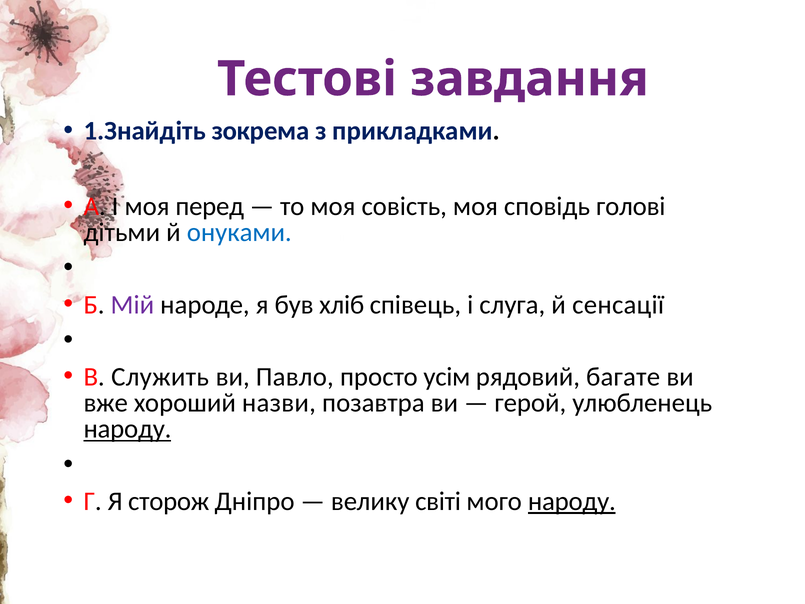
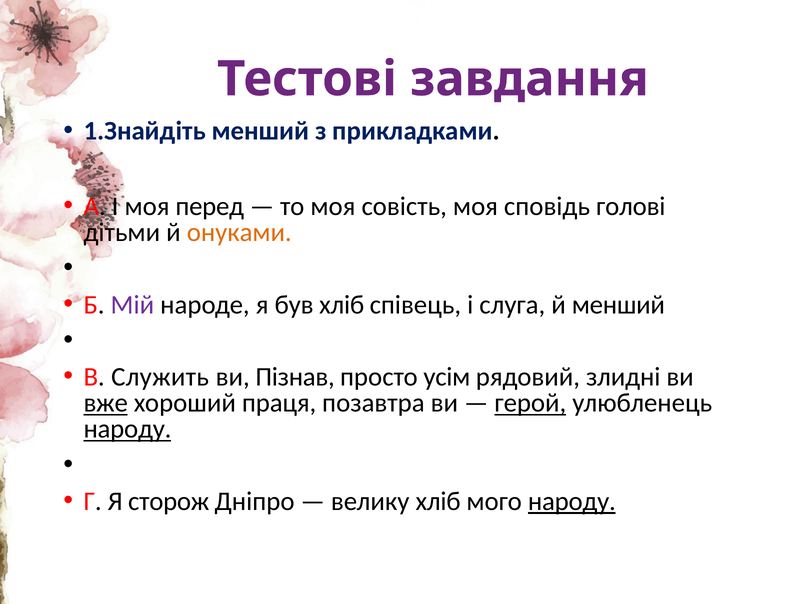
1.Знайдіть зокрема: зокрема -> менший
онуками colour: blue -> orange
й сенсації: сенсації -> менший
Павло: Павло -> Пізнав
багате: багате -> злидні
вже underline: none -> present
назви: назви -> праця
герой underline: none -> present
велику світі: світі -> хліб
